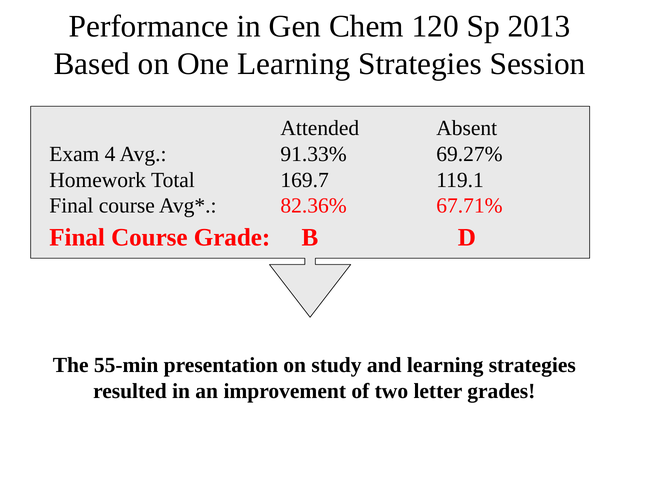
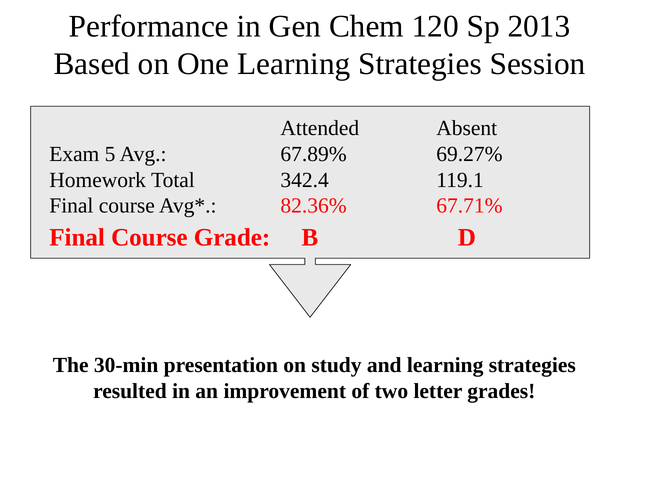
4: 4 -> 5
91.33%: 91.33% -> 67.89%
169.7: 169.7 -> 342.4
55-min: 55-min -> 30-min
